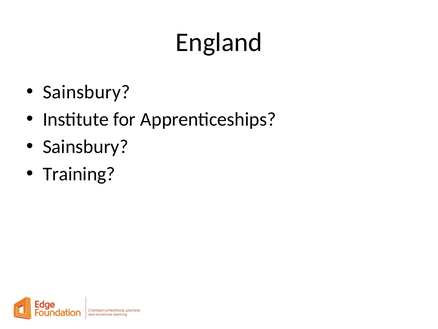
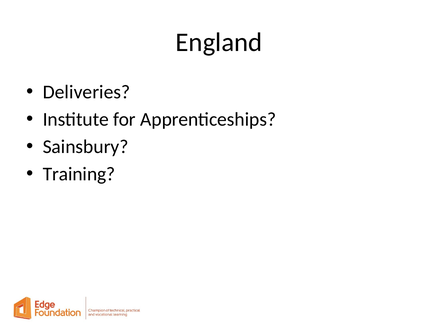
Sainsbury at (86, 92): Sainsbury -> Deliveries
